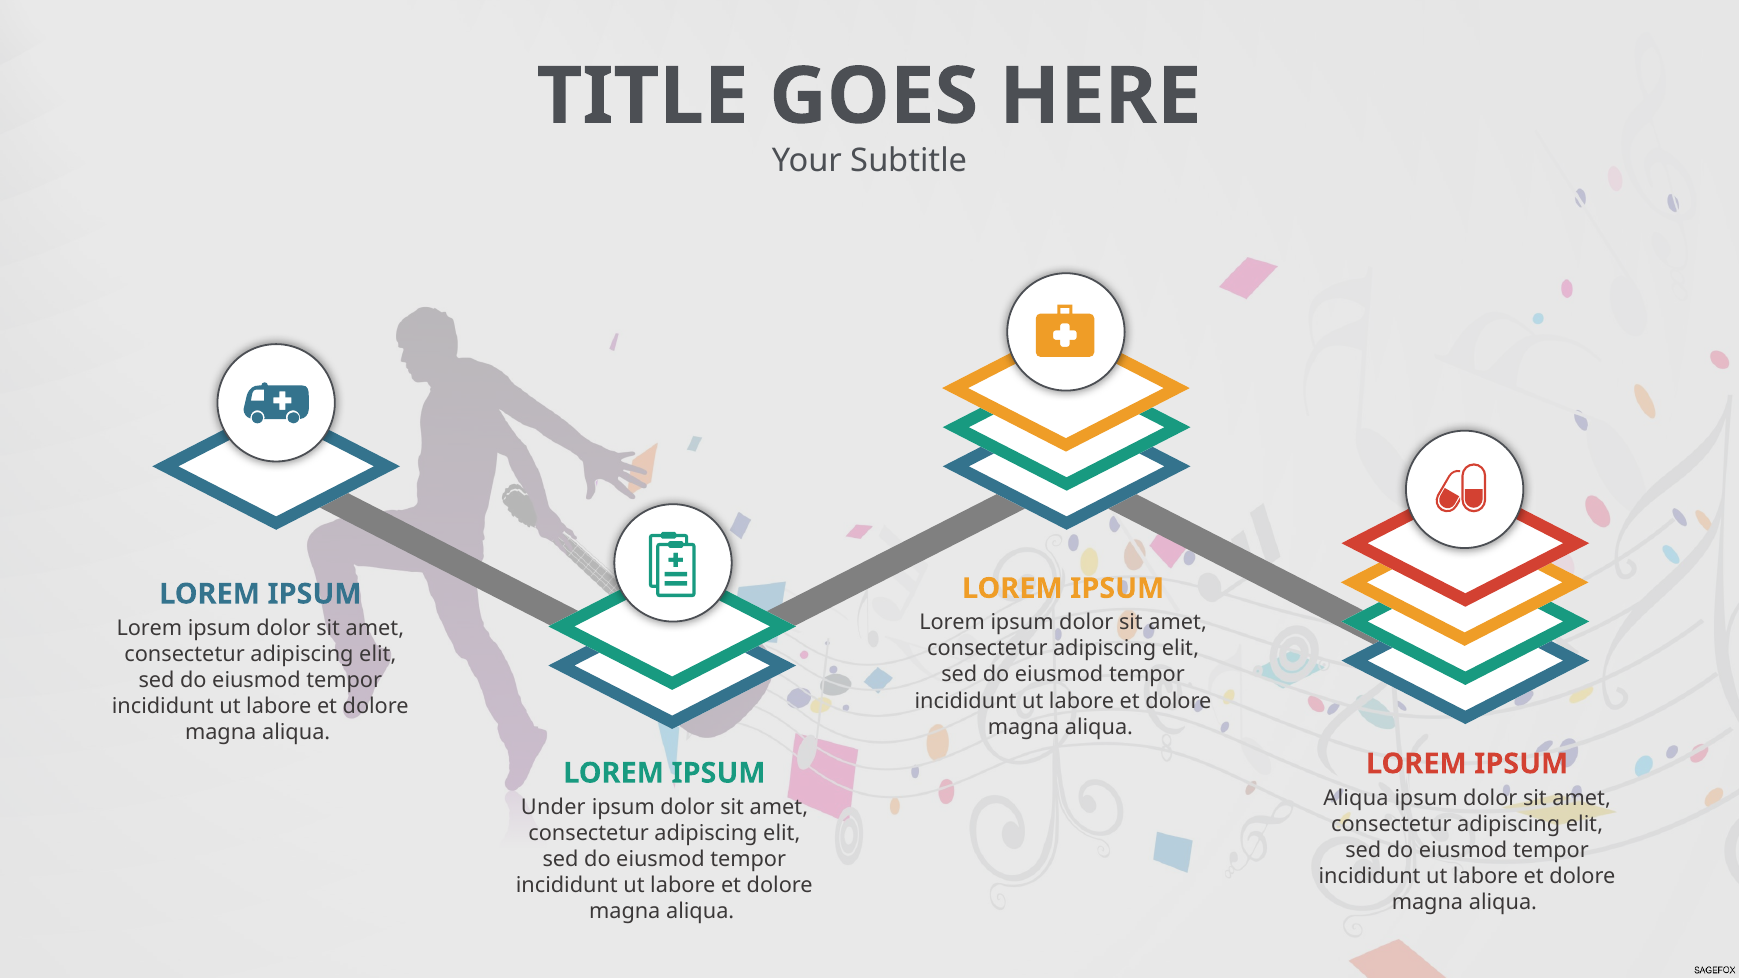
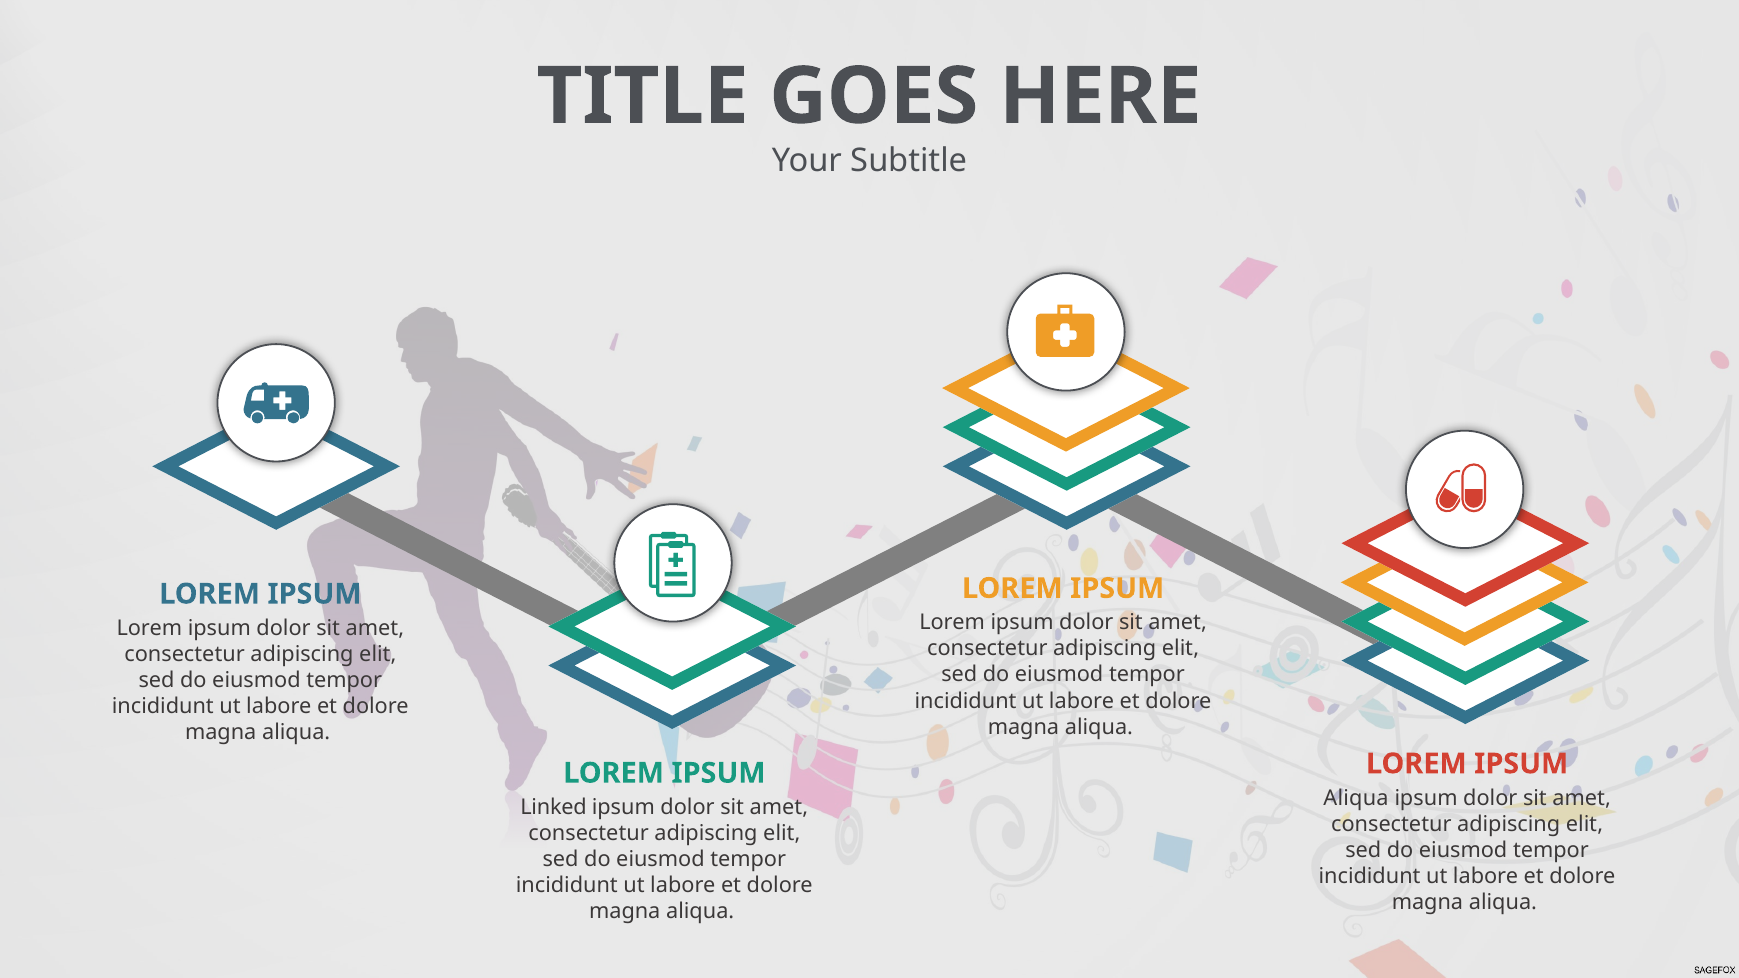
Under: Under -> Linked
